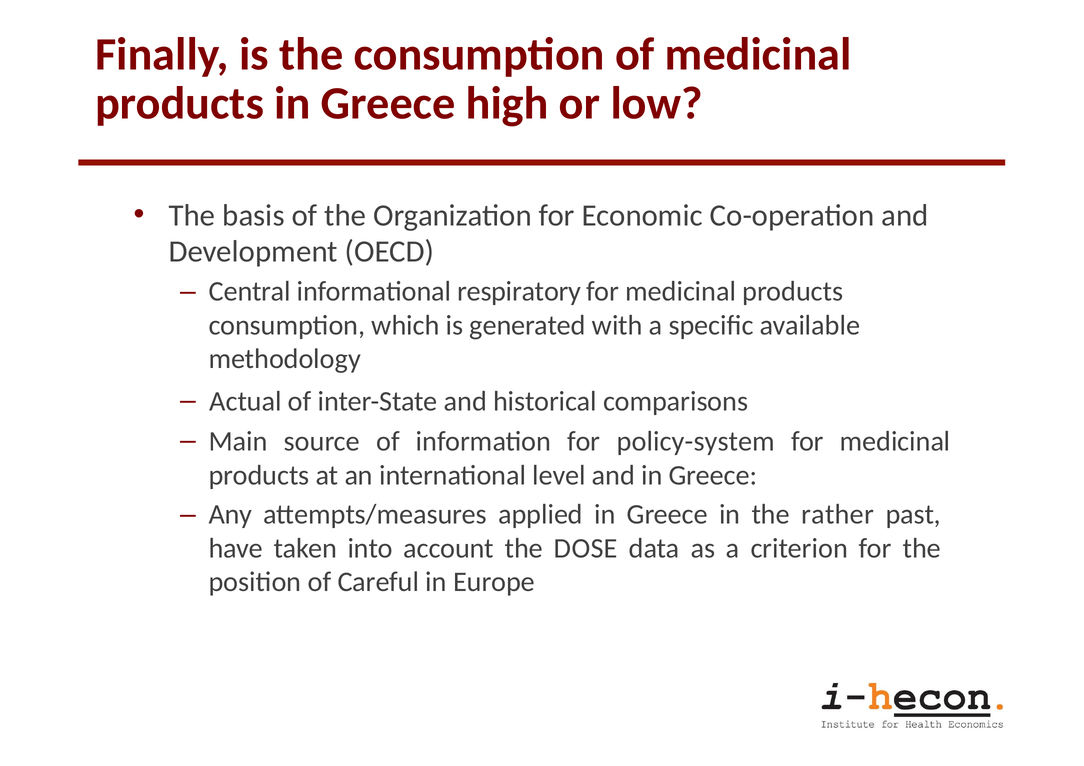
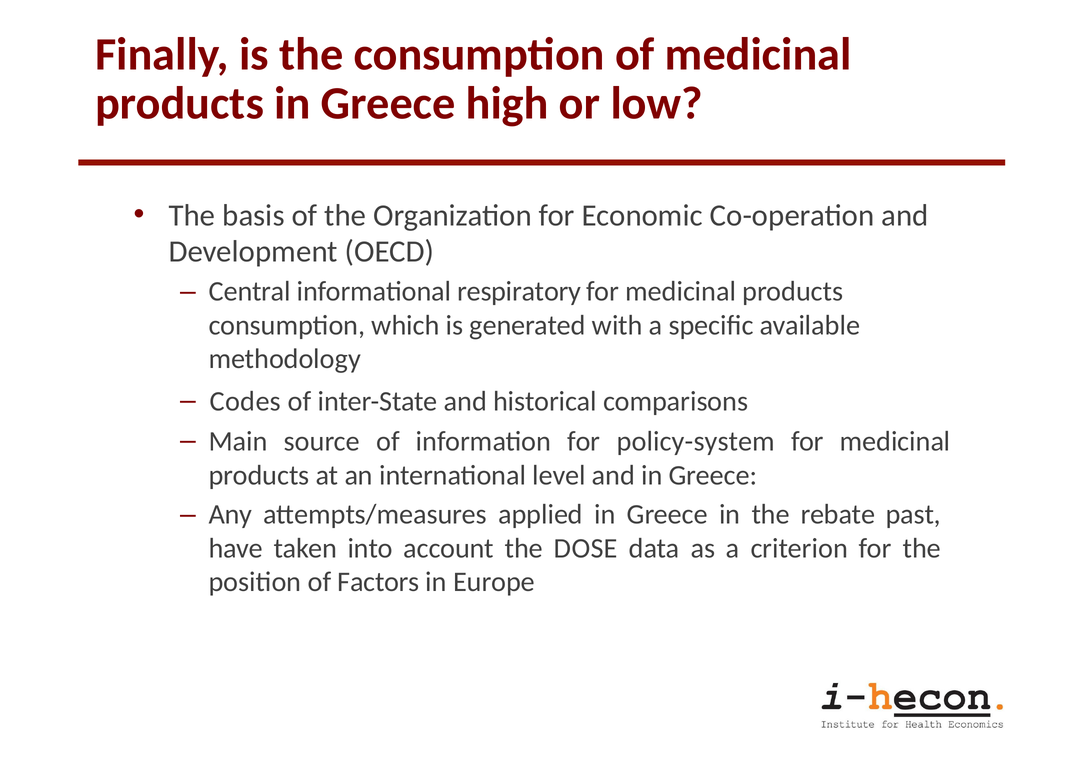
Actual: Actual -> Codes
rather: rather -> rebate
Careful: Careful -> Factors
